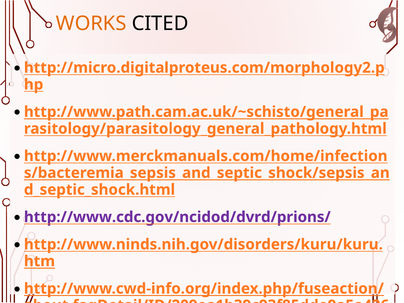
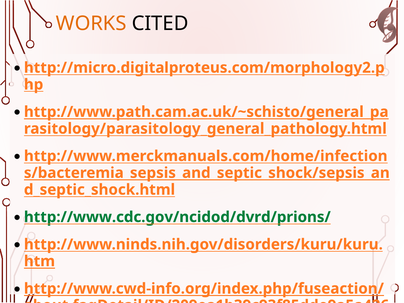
http://www.cdc.gov/ncidod/dvrd/prions/ colour: purple -> green
